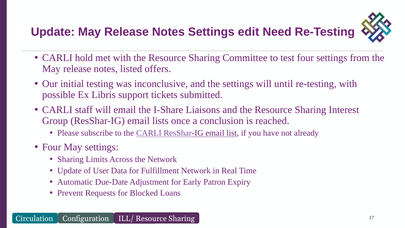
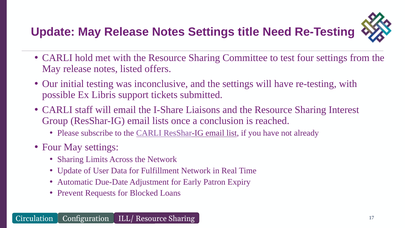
edit: edit -> title
will until: until -> have
